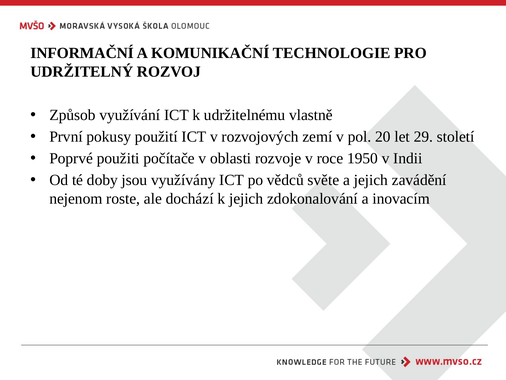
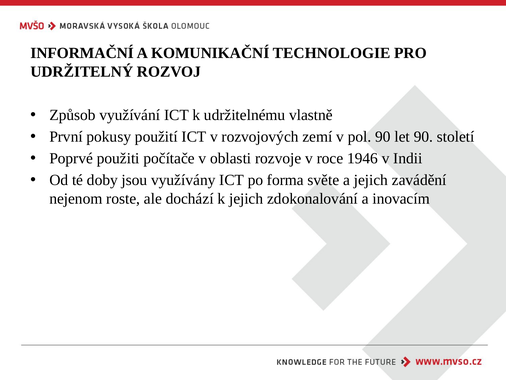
pol 20: 20 -> 90
let 29: 29 -> 90
1950: 1950 -> 1946
vědců: vědců -> forma
